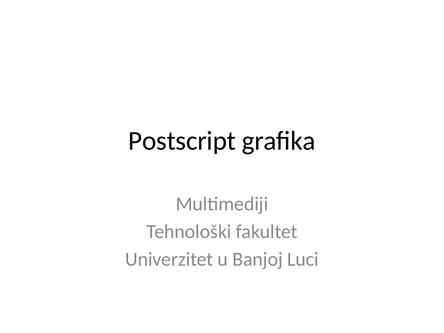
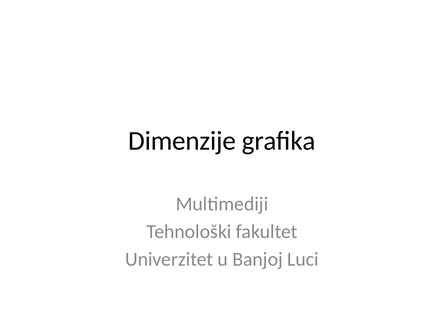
Postscript: Postscript -> Dimenzije
